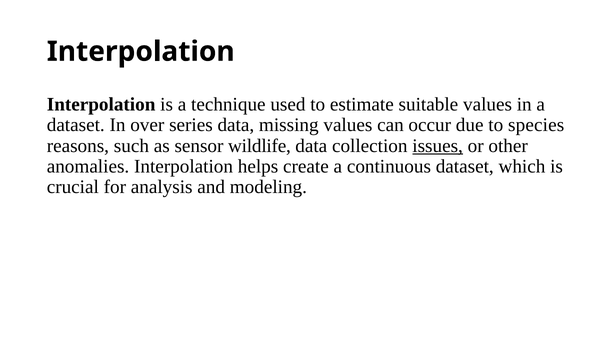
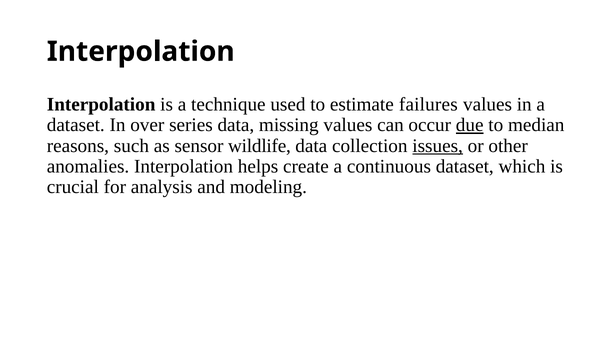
suitable: suitable -> failures
due underline: none -> present
species: species -> median
